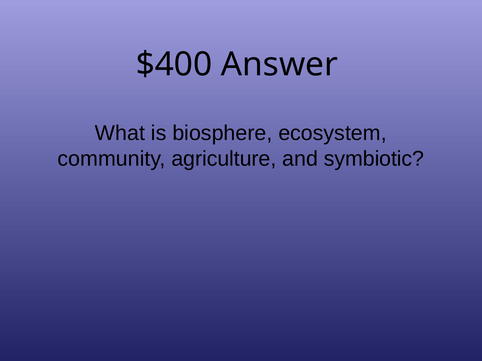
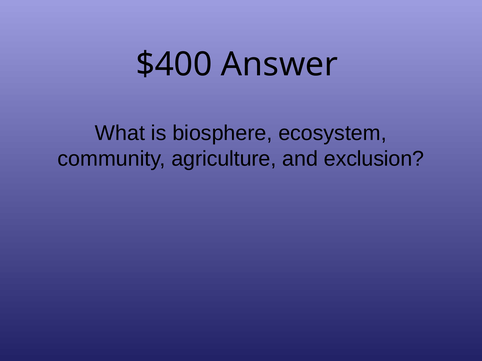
symbiotic: symbiotic -> exclusion
